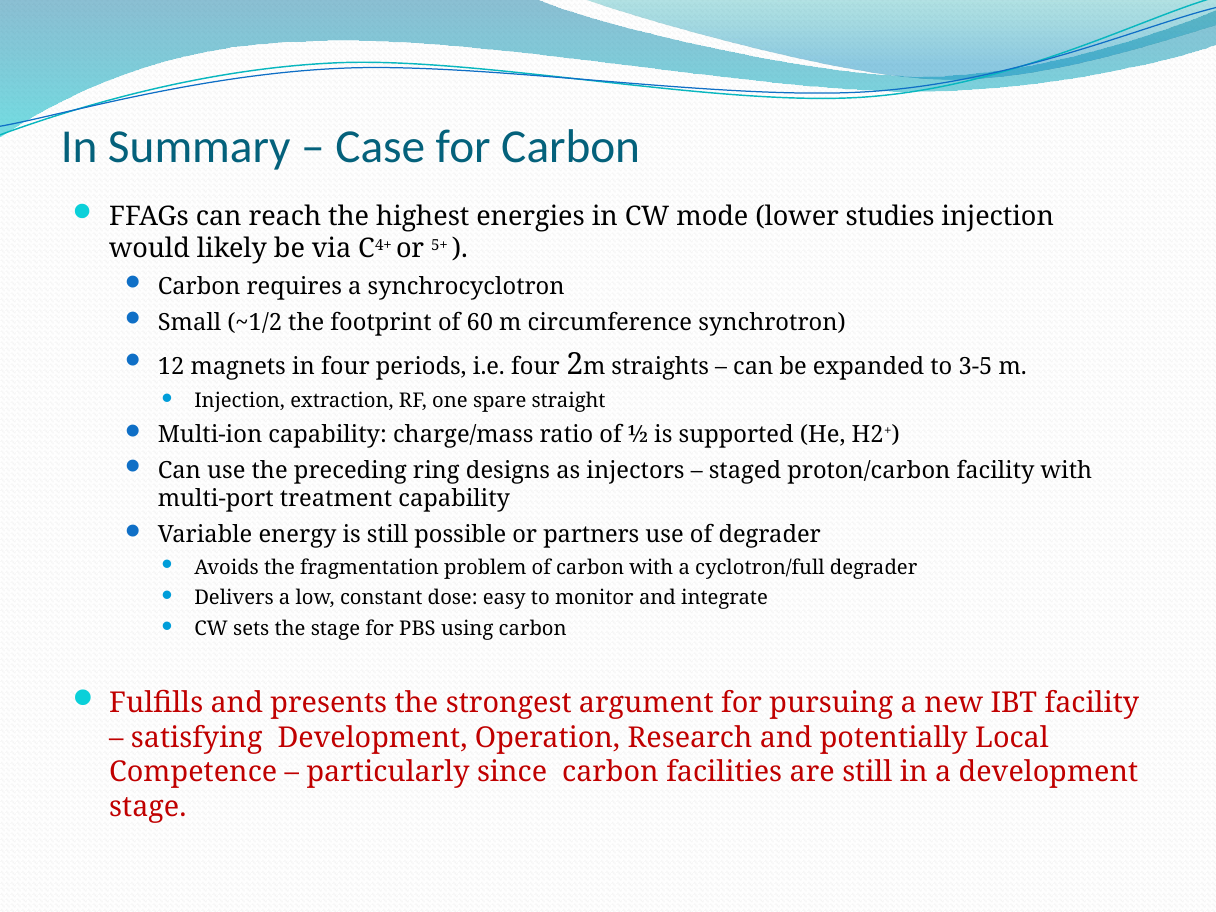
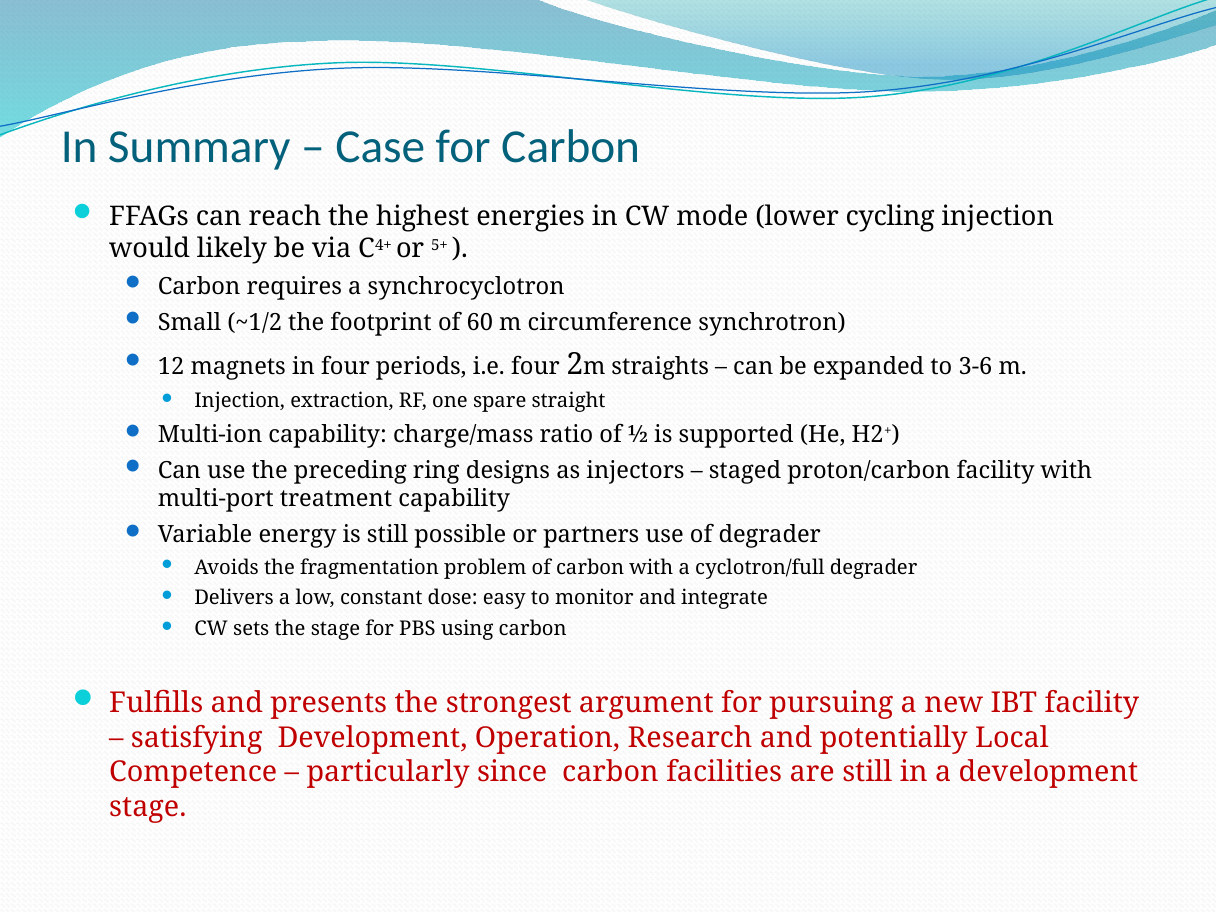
studies: studies -> cycling
3-5: 3-5 -> 3-6
